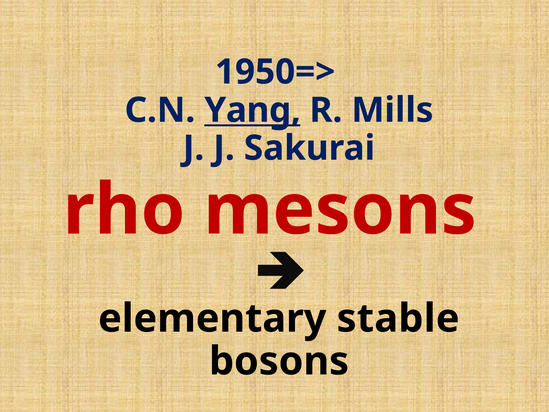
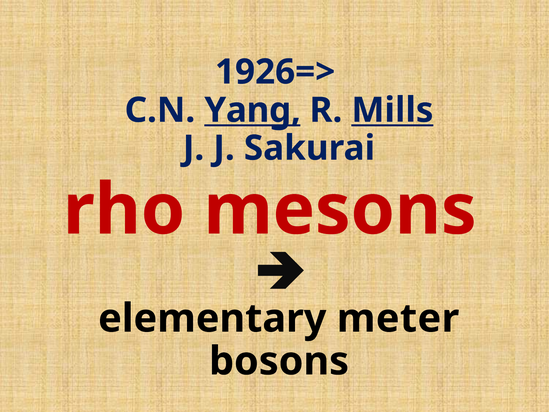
1950=>: 1950=> -> 1926=>
Mills underline: none -> present
stable: stable -> meter
